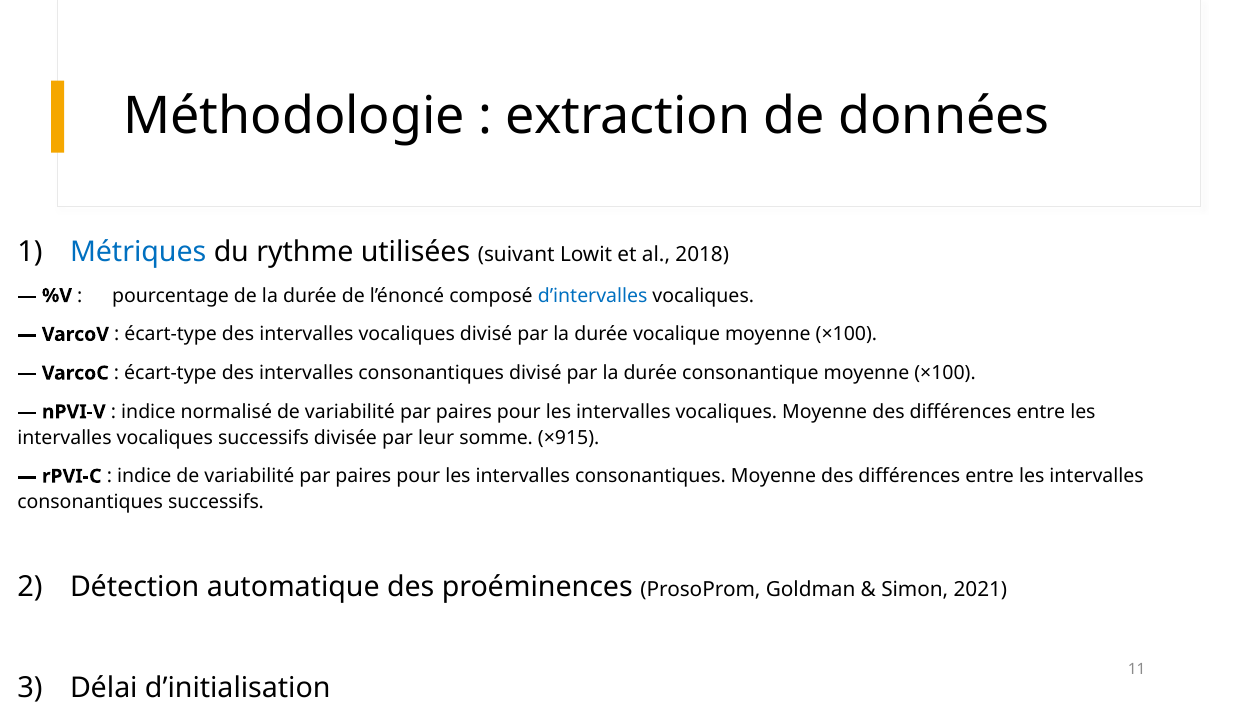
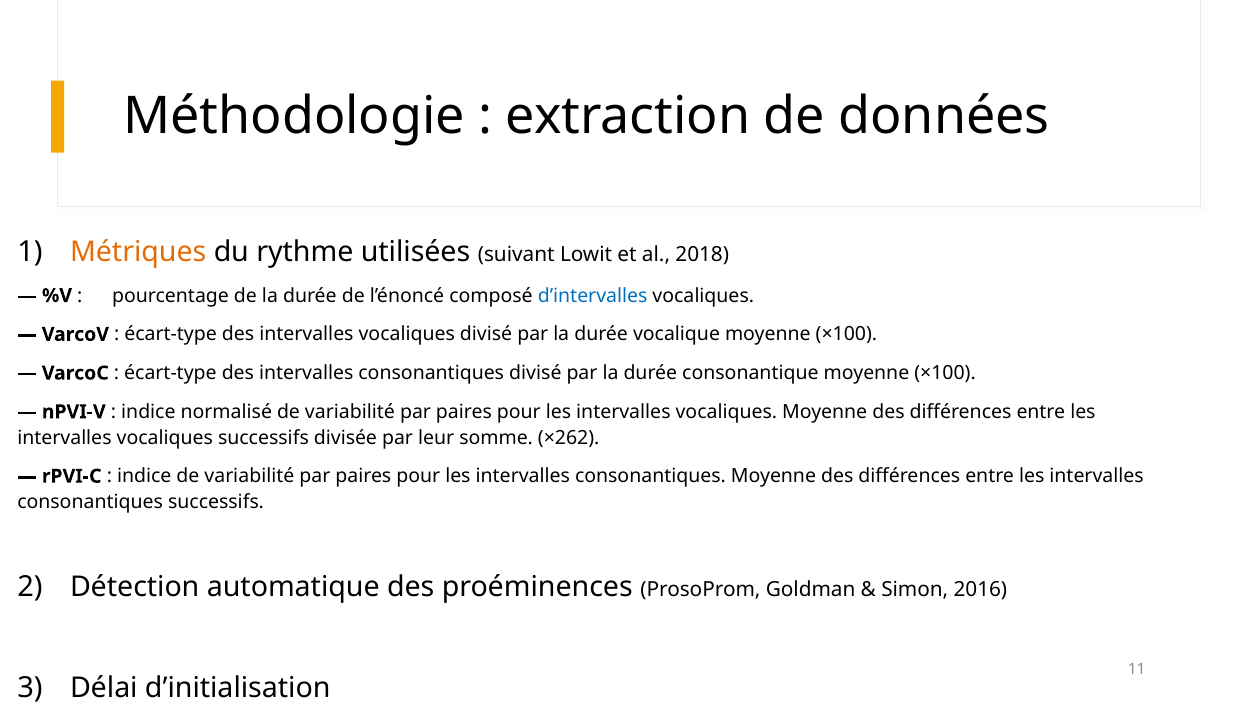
Métriques colour: blue -> orange
×915: ×915 -> ×262
2021: 2021 -> 2016
